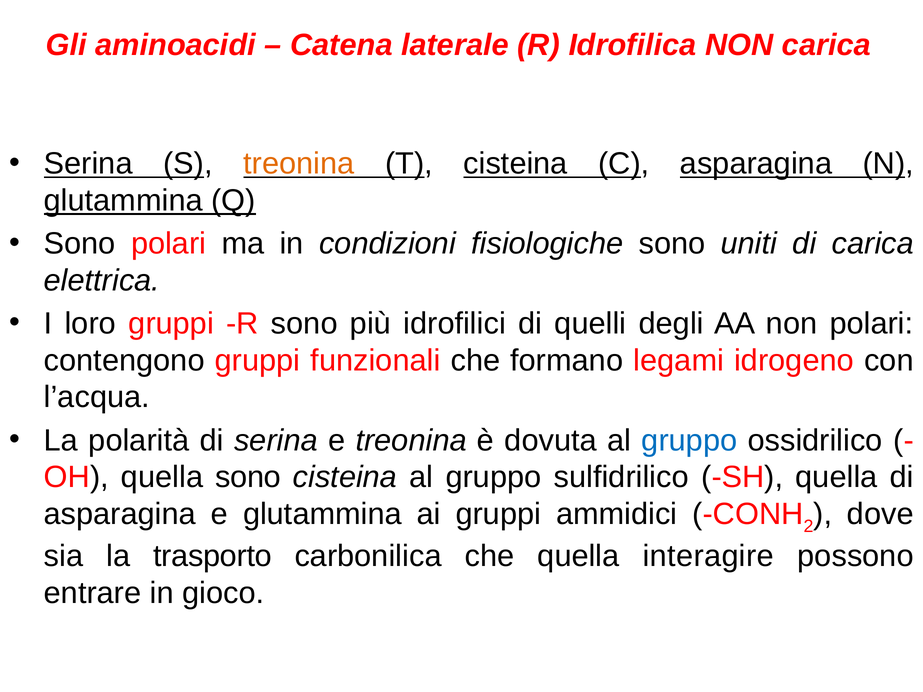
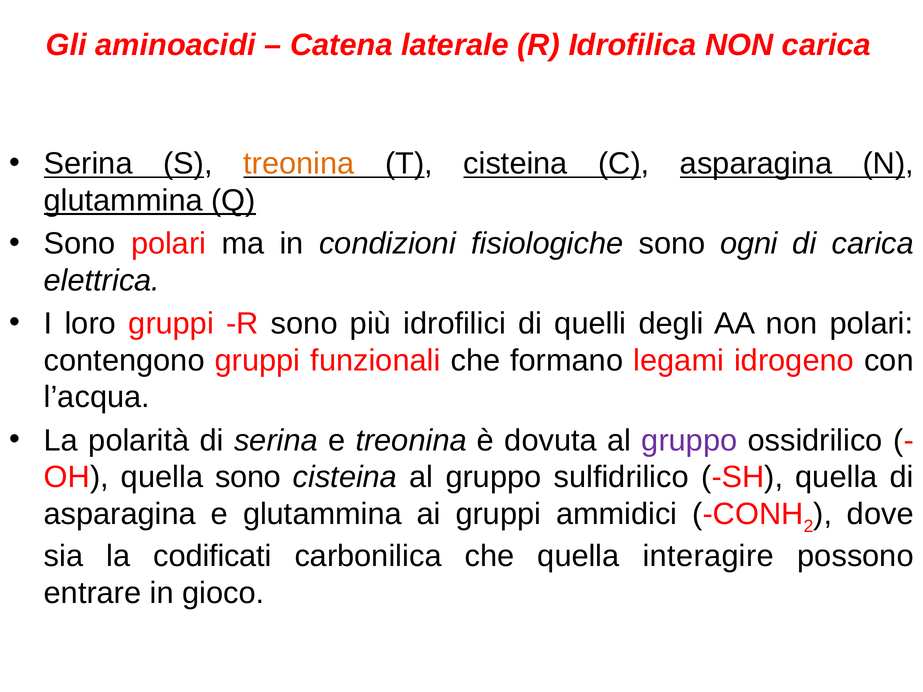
uniti: uniti -> ogni
gruppo at (689, 441) colour: blue -> purple
trasporto: trasporto -> codificati
